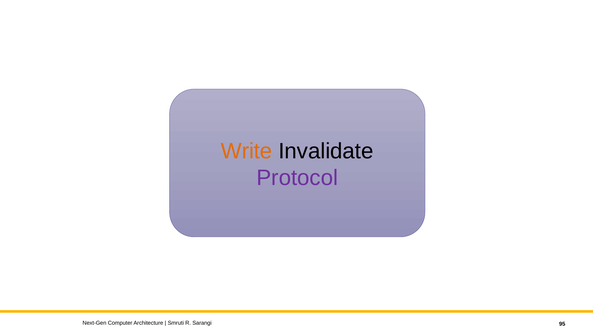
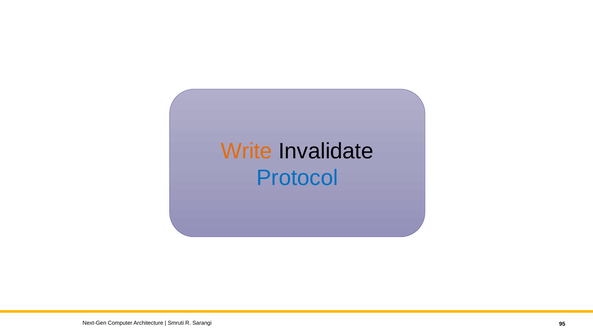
Protocol colour: purple -> blue
